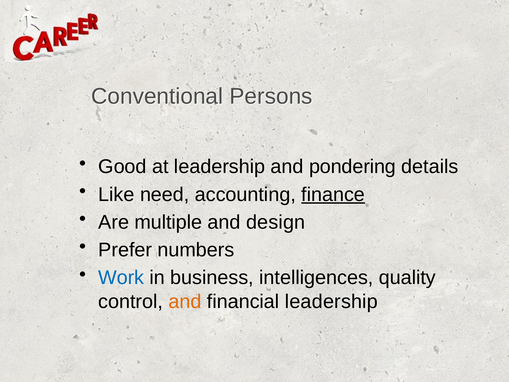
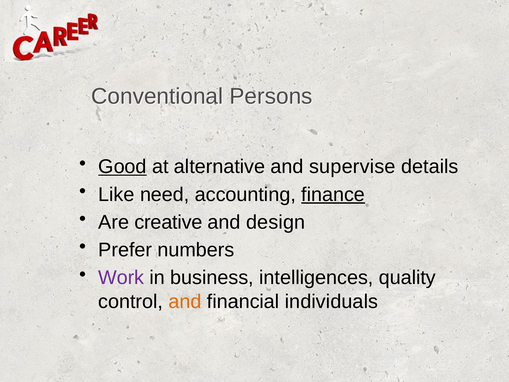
Good underline: none -> present
at leadership: leadership -> alternative
pondering: pondering -> supervise
multiple: multiple -> creative
Work colour: blue -> purple
financial leadership: leadership -> individuals
